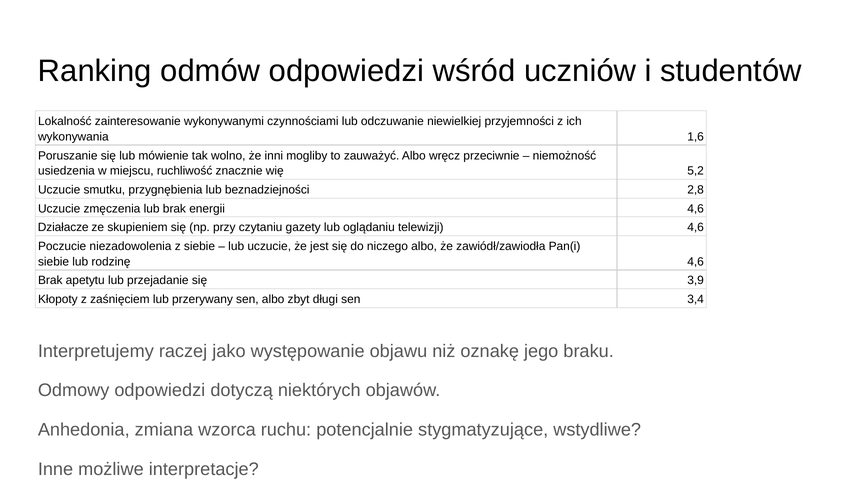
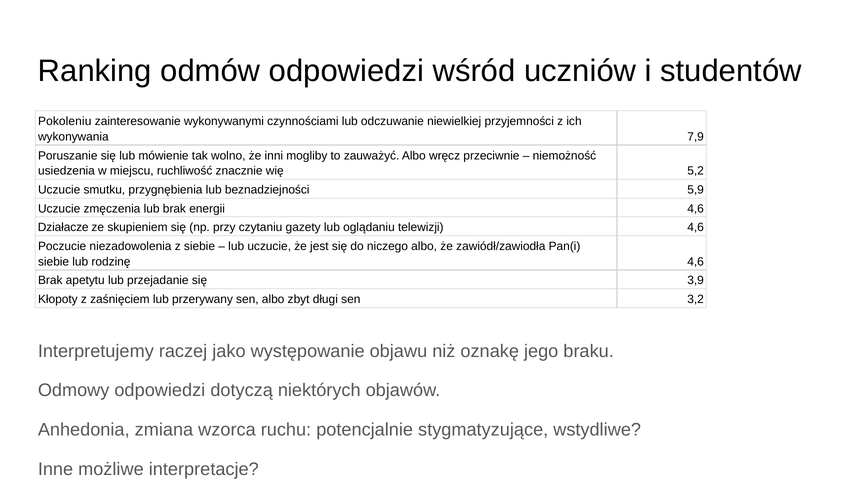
Lokalność: Lokalność -> Pokoleniu
1,6: 1,6 -> 7,9
2,8: 2,8 -> 5,9
3,4: 3,4 -> 3,2
